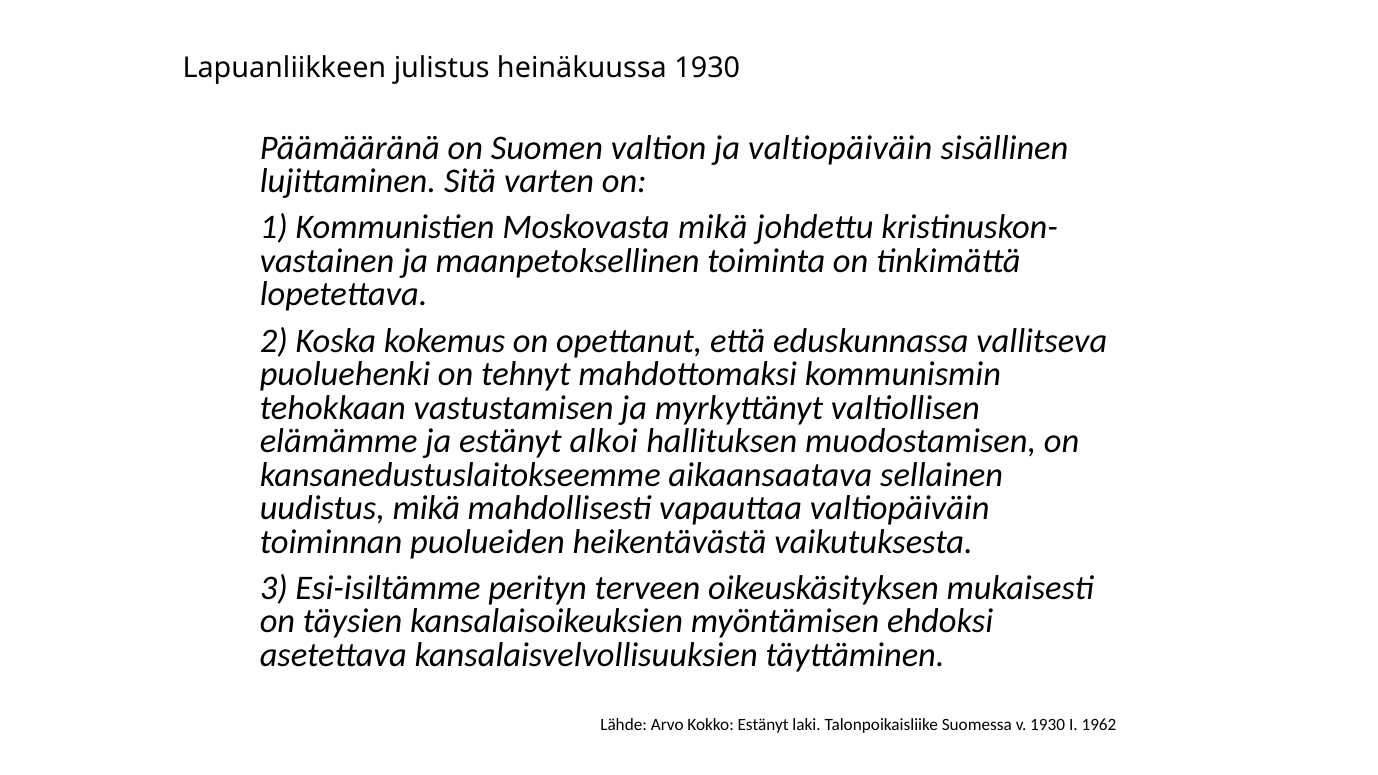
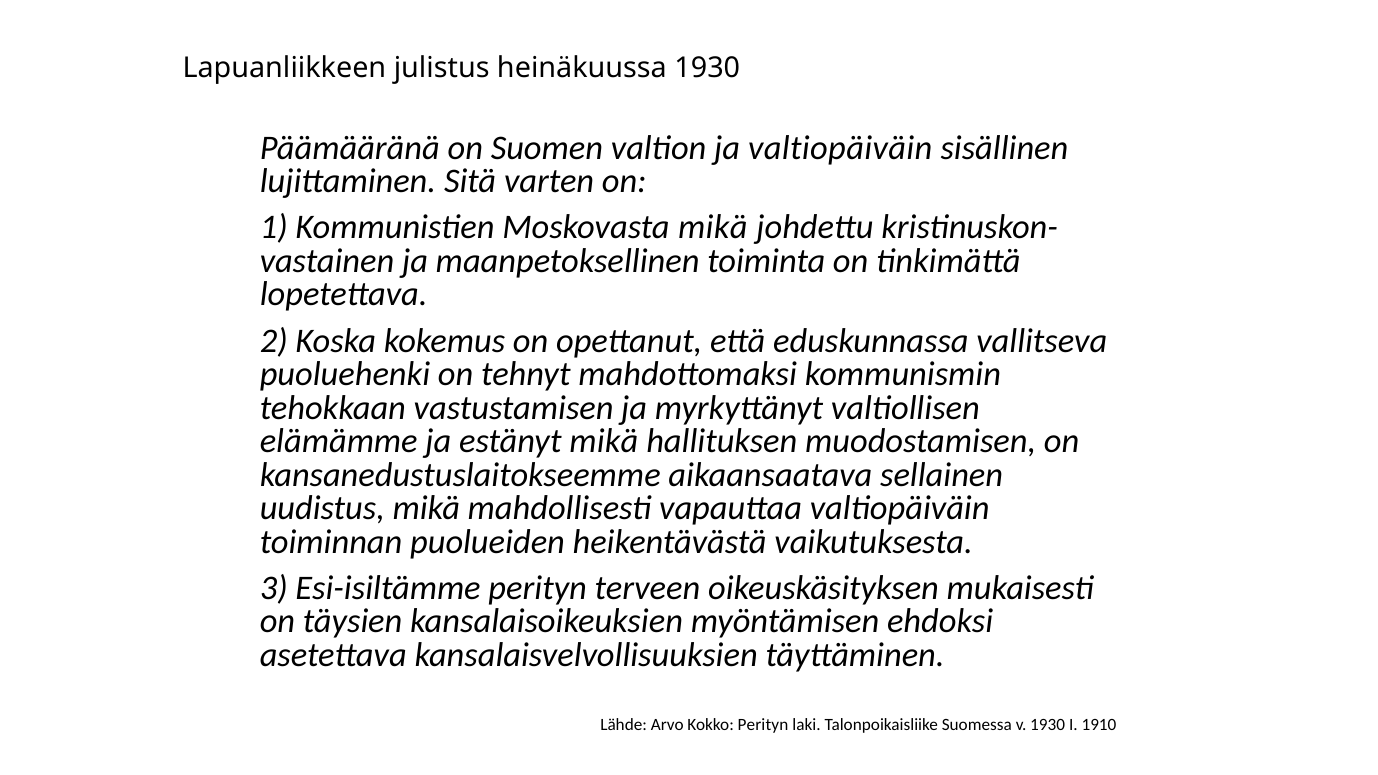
estänyt alkoi: alkoi -> mikä
Kokko Estänyt: Estänyt -> Perityn
1962: 1962 -> 1910
